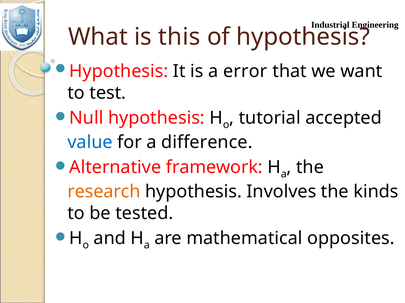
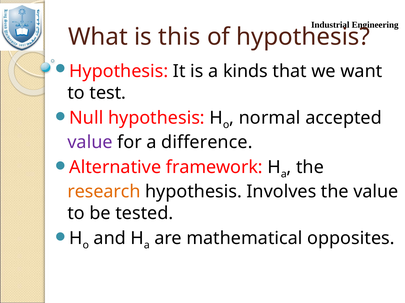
error: error -> kinds
tutorial: tutorial -> normal
value at (90, 143) colour: blue -> purple
the kinds: kinds -> value
